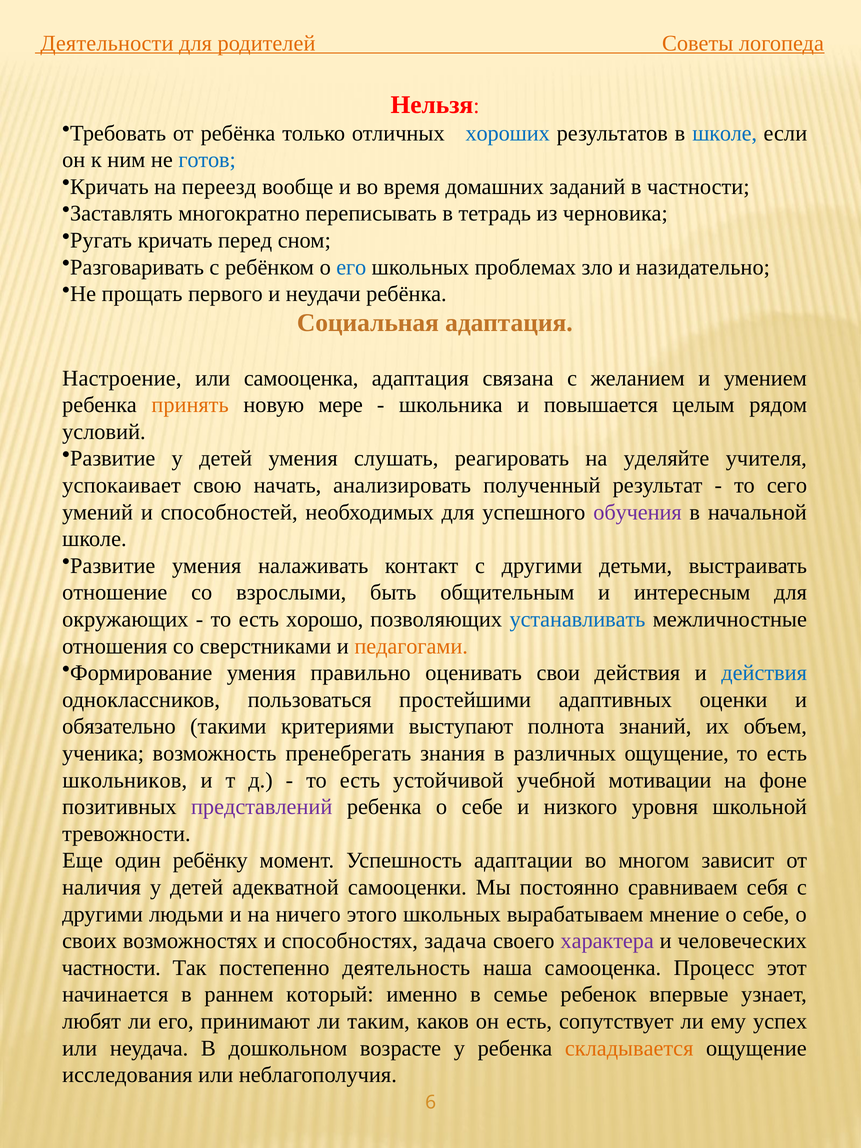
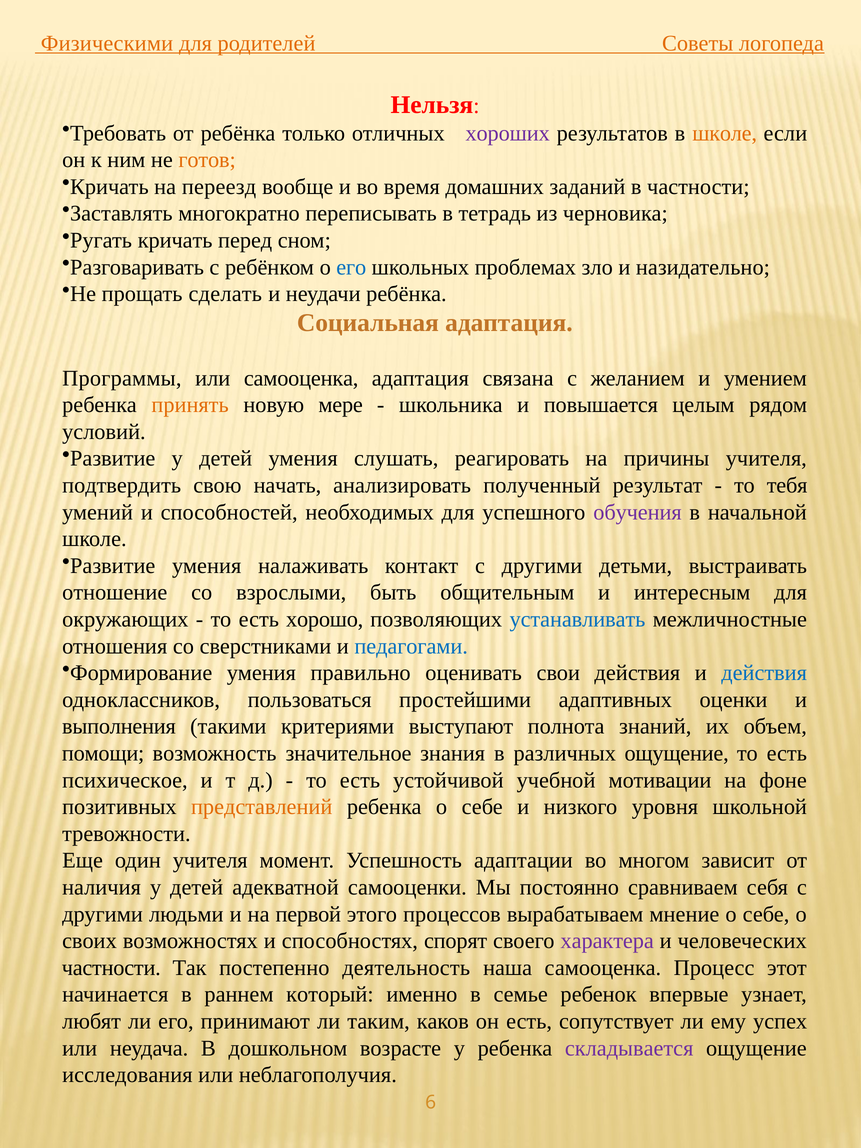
Деятельности: Деятельности -> Физическими
хороших colour: blue -> purple
школе at (725, 133) colour: blue -> orange
готов colour: blue -> orange
первого: первого -> сделать
Настроение: Настроение -> Программы
уделяйте: уделяйте -> причины
успокаивает: успокаивает -> подтвердить
сего: сего -> тебя
педагогами colour: orange -> blue
обязательно: обязательно -> выполнения
ученика: ученика -> помощи
пренебрегать: пренебрегать -> значительное
школьников: школьников -> психическое
представлений colour: purple -> orange
один ребёнку: ребёнку -> учителя
ничего: ничего -> первой
этого школьных: школьных -> процессов
задача: задача -> спорят
складывается colour: orange -> purple
